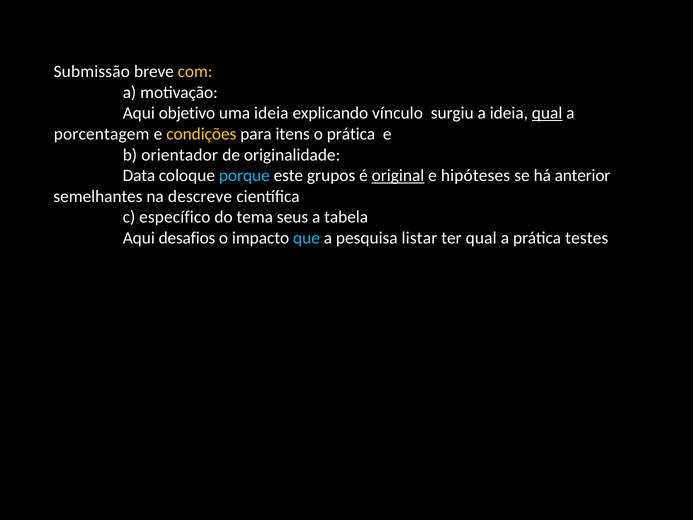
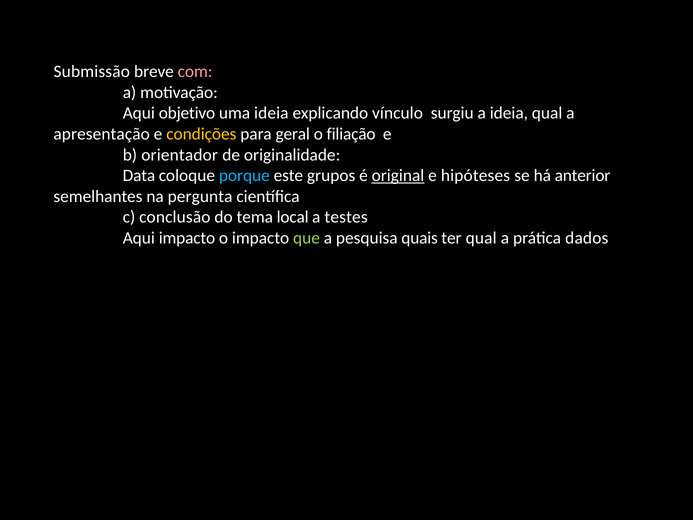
com colour: yellow -> pink
qual at (547, 113) underline: present -> none
porcentagem: porcentagem -> apresentação
itens: itens -> geral
o prática: prática -> filiação
descreve: descreve -> pergunta
específico: específico -> conclusão
seus: seus -> local
tabela: tabela -> testes
Aqui desafios: desafios -> impacto
que colour: light blue -> light green
listar: listar -> quais
testes: testes -> dados
